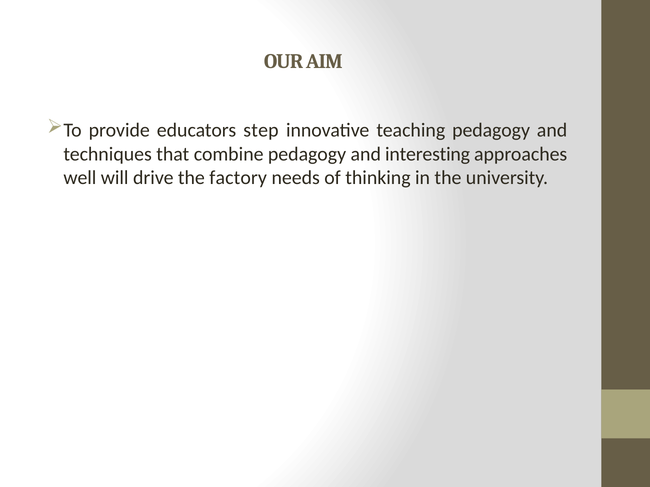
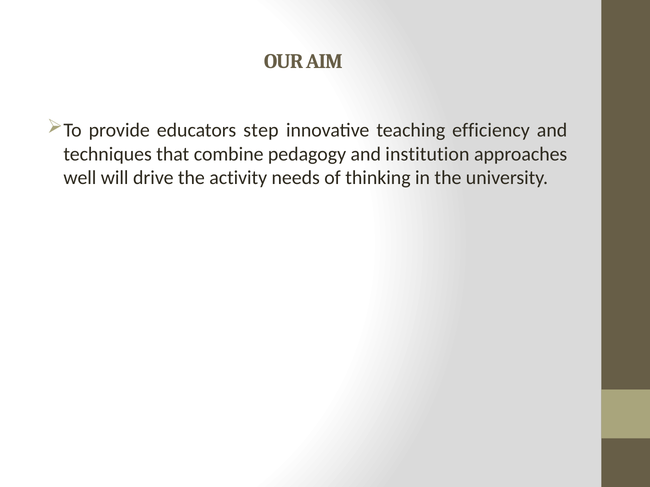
teaching pedagogy: pedagogy -> efficiency
interesting: interesting -> institution
factory: factory -> activity
